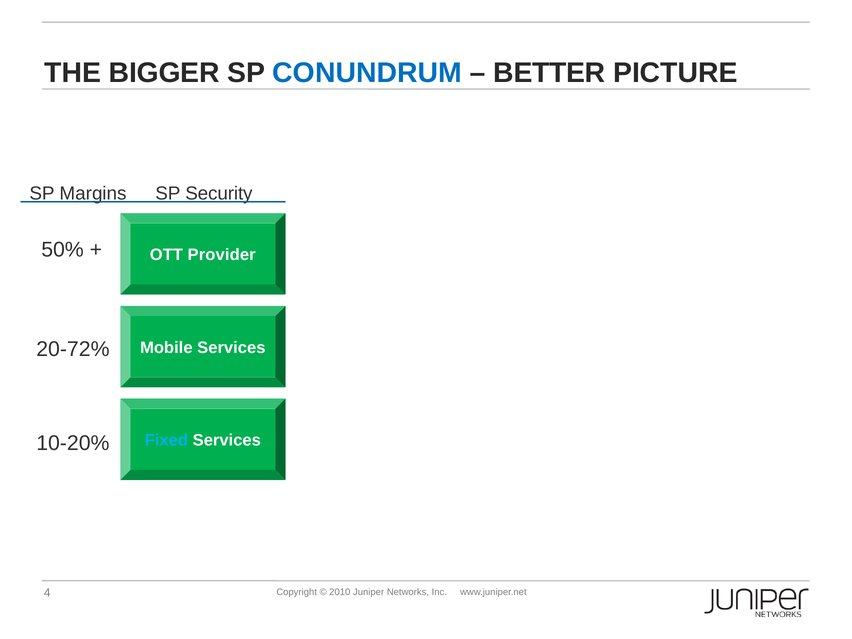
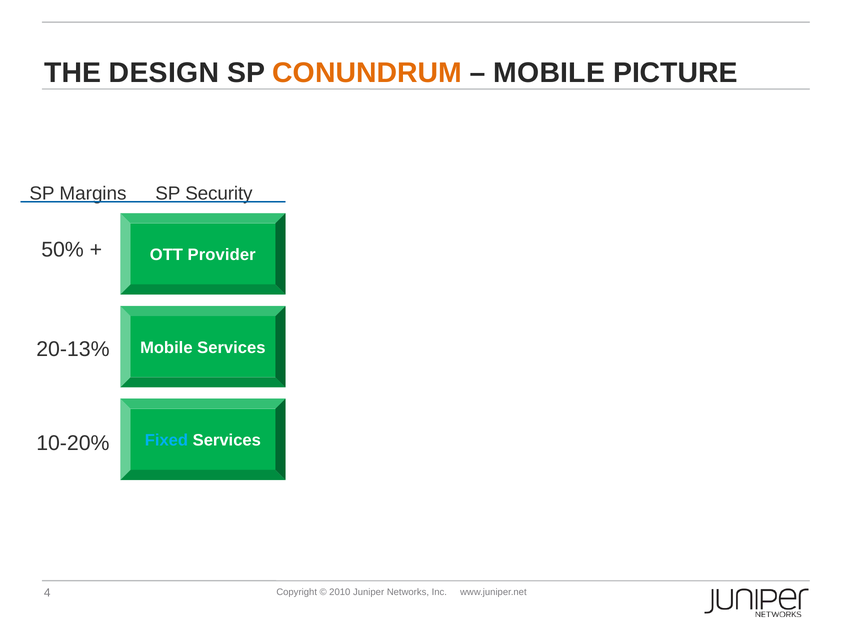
BIGGER: BIGGER -> DESIGN
CONUNDRUM colour: blue -> orange
BETTER at (549, 73): BETTER -> MOBILE
20-72%: 20-72% -> 20-13%
